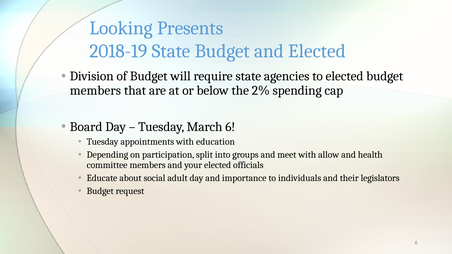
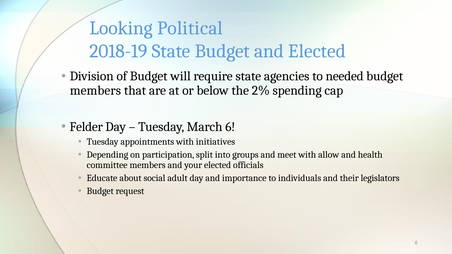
Presents: Presents -> Political
to elected: elected -> needed
Board: Board -> Felder
education: education -> initiatives
